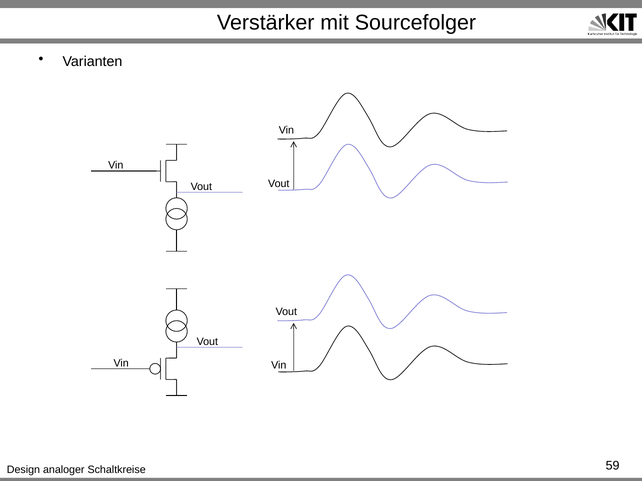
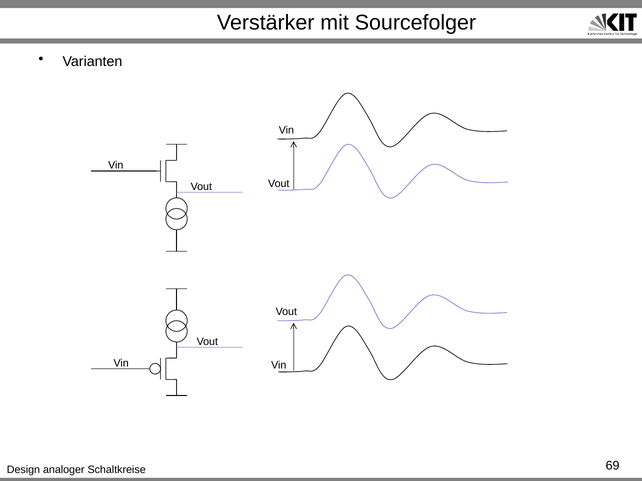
59: 59 -> 69
